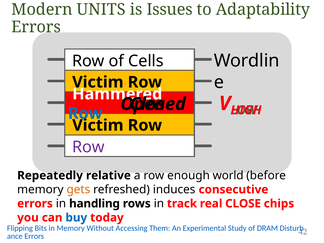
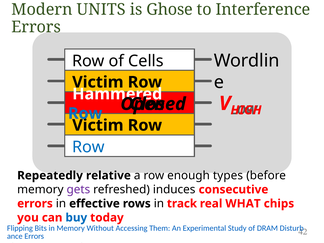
Issues: Issues -> Ghose
Adaptability: Adaptability -> Interference
Row at (88, 147) colour: purple -> blue
world: world -> types
gets colour: orange -> purple
handling: handling -> effective
CLOSE: CLOSE -> WHAT
